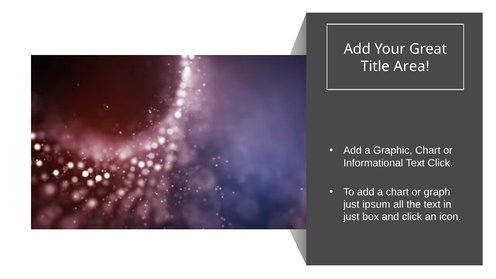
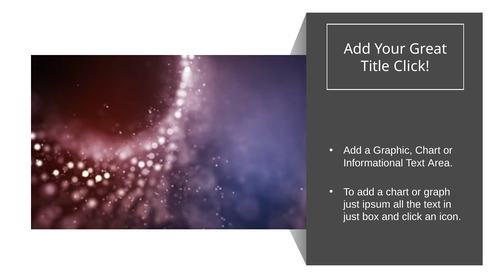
Title Area: Area -> Click
Text Click: Click -> Area
